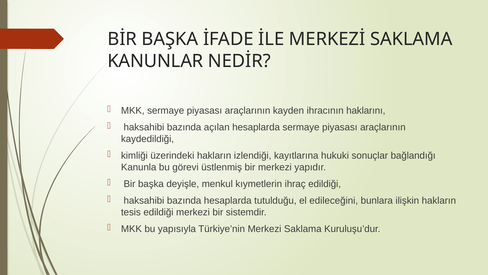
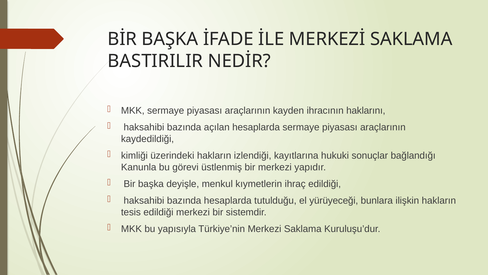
KANUNLAR: KANUNLAR -> BASTIRILIR
edileceğini: edileceğini -> yürüyeceği
